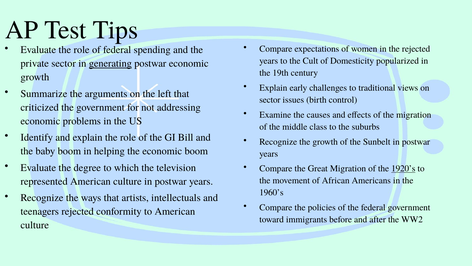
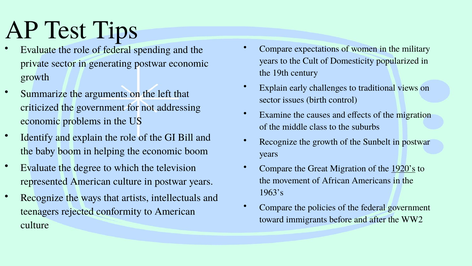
the rejected: rejected -> military
generating underline: present -> none
1960’s: 1960’s -> 1963’s
